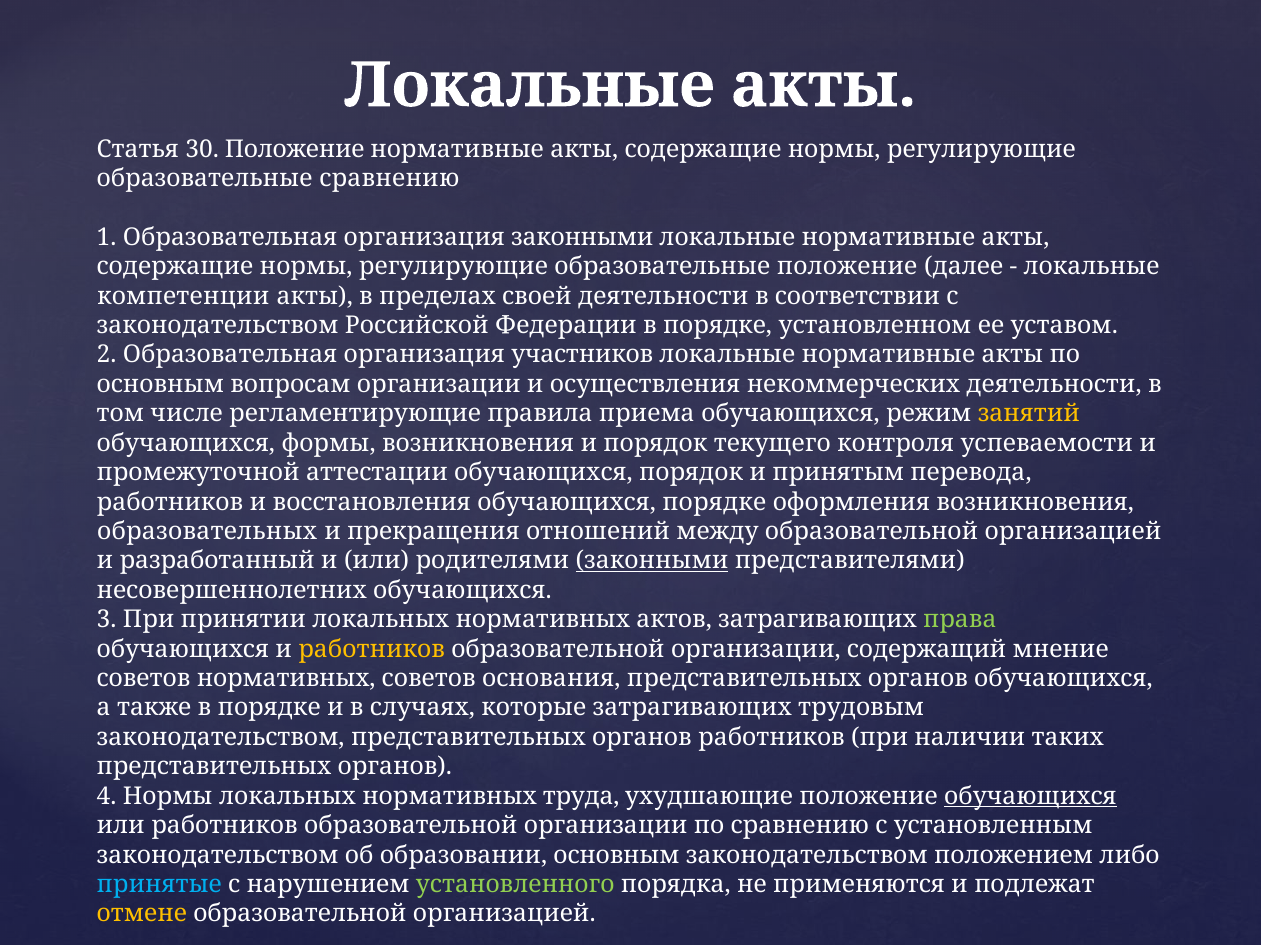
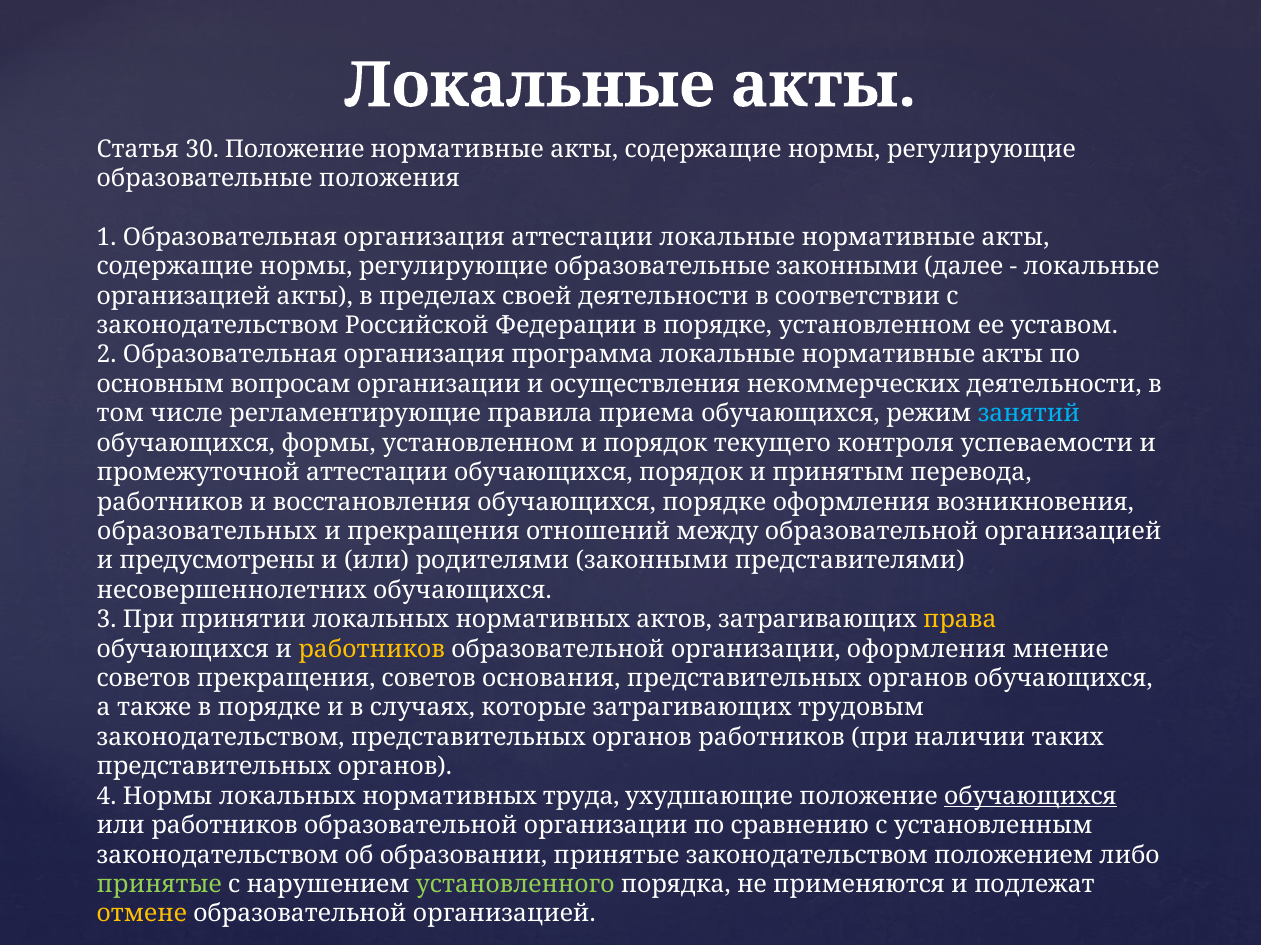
образовательные сравнению: сравнению -> положения
организация законными: законными -> аттестации
образовательные положение: положение -> законными
компетенции at (183, 296): компетенции -> организацией
участников: участников -> программа
занятий colour: yellow -> light blue
формы возникновения: возникновения -> установленном
разработанный: разработанный -> предусмотрены
законными at (652, 561) underline: present -> none
права colour: light green -> yellow
организации содержащий: содержащий -> оформления
советов нормативных: нормативных -> прекращения
образовании основным: основным -> принятые
принятые at (159, 885) colour: light blue -> light green
